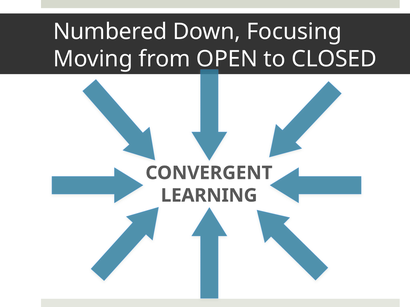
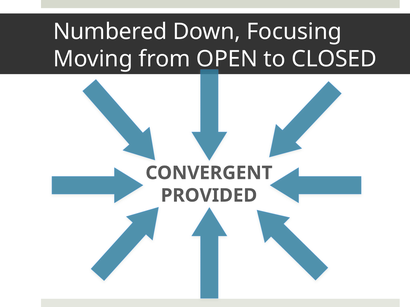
LEARNING: LEARNING -> PROVIDED
